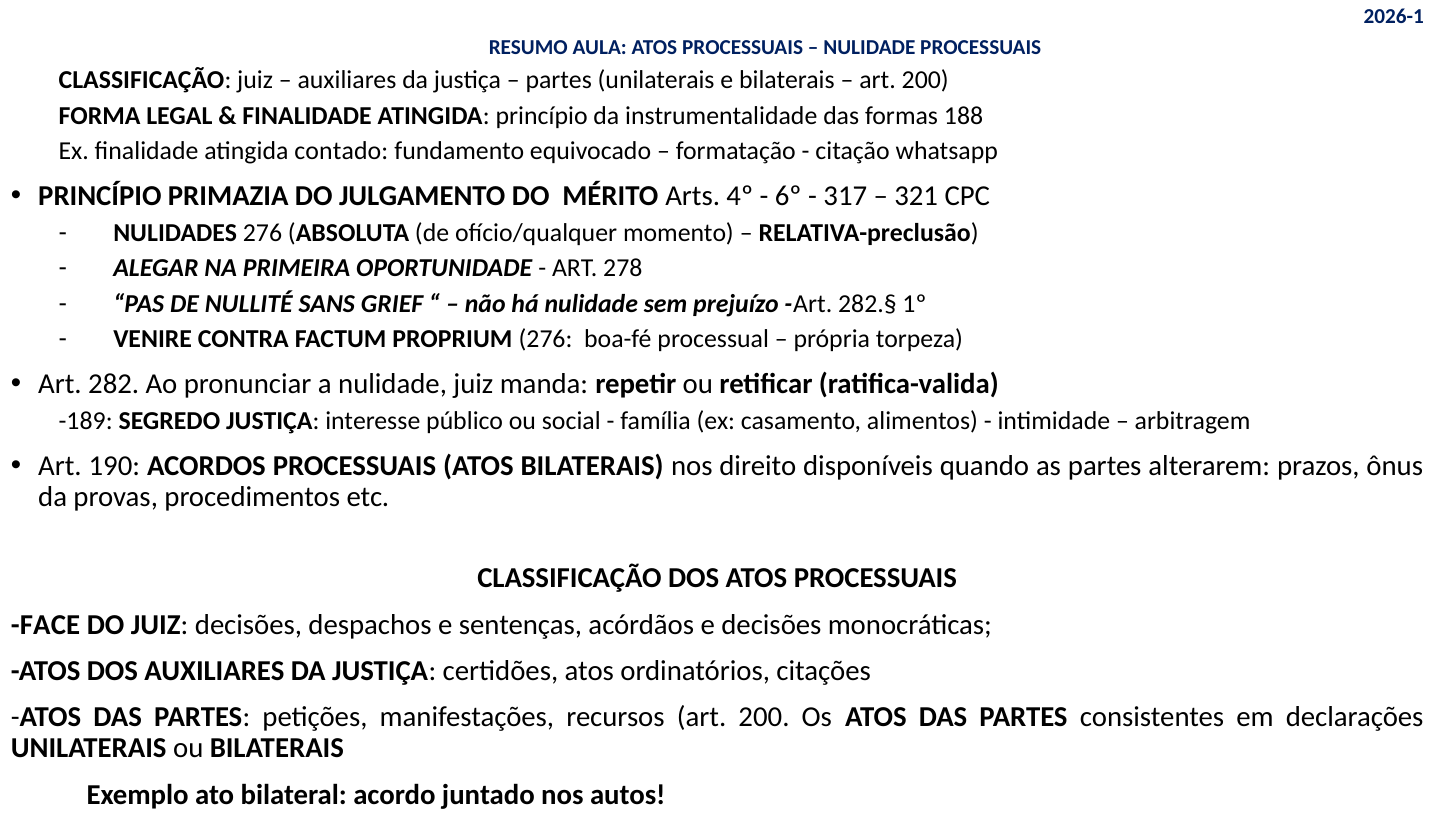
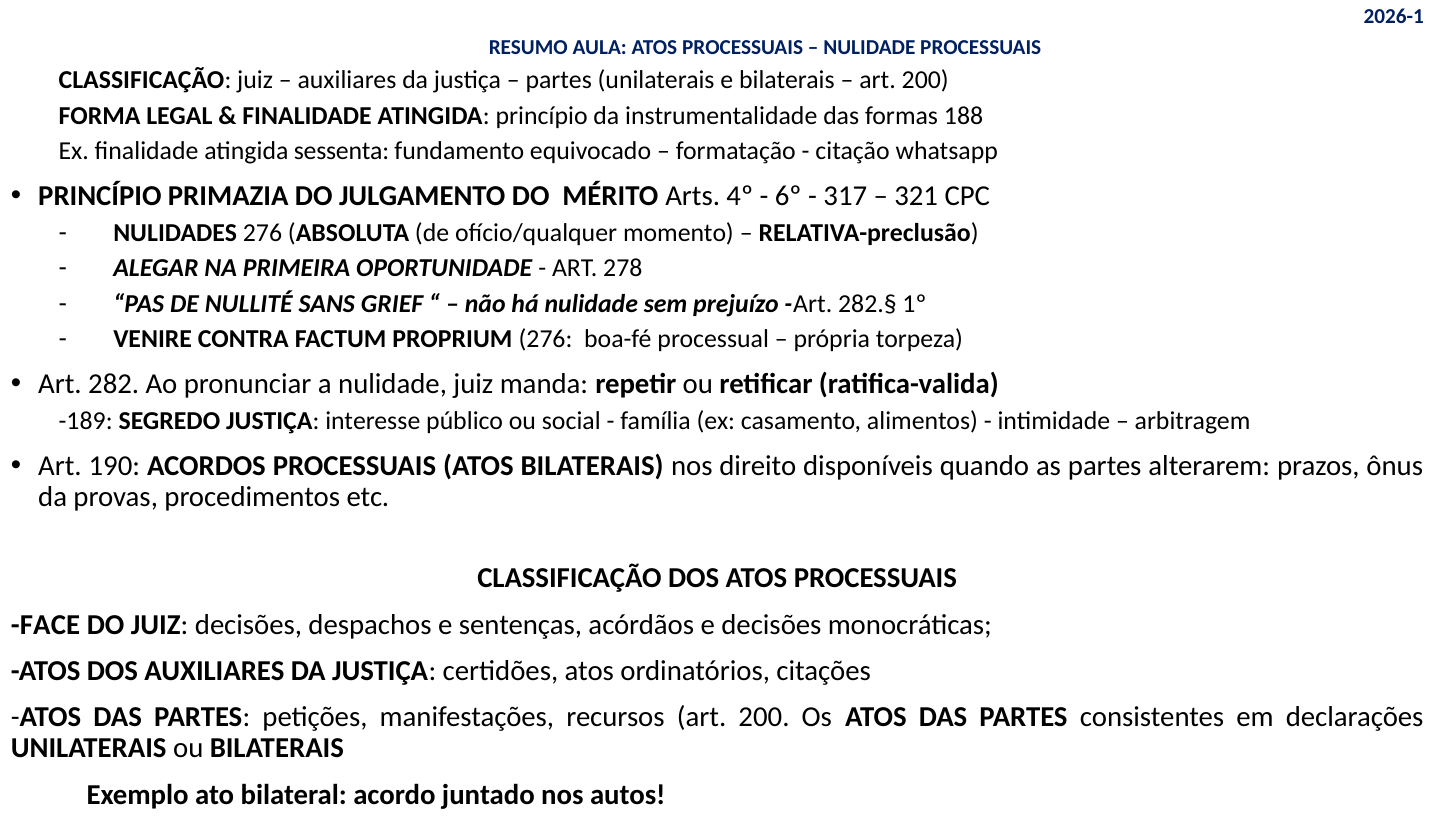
contado: contado -> sessenta
